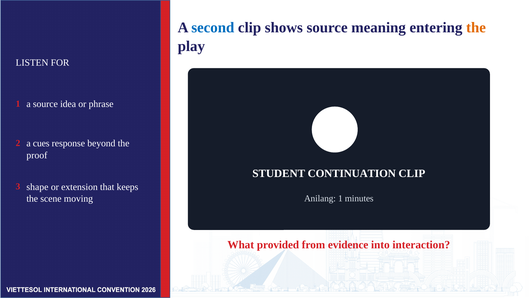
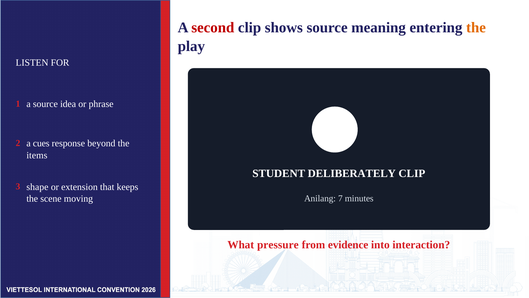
second colour: blue -> red
proof: proof -> items
CONTINUATION: CONTINUATION -> DELIBERATELY
Anilang 1: 1 -> 7
provided: provided -> pressure
